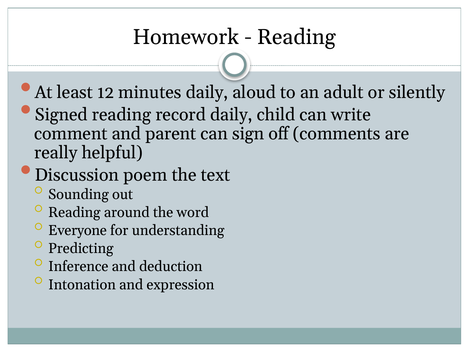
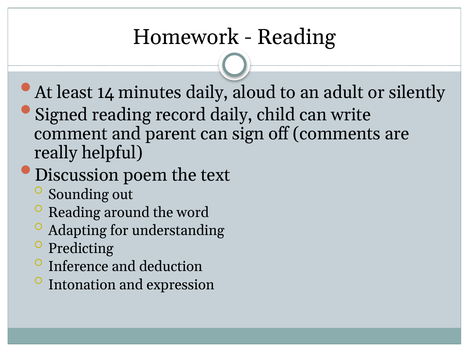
12: 12 -> 14
Everyone: Everyone -> Adapting
